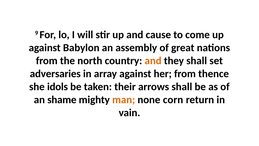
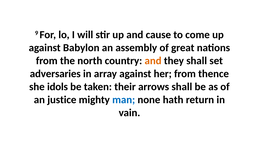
shame: shame -> justice
man colour: orange -> blue
corn: corn -> hath
